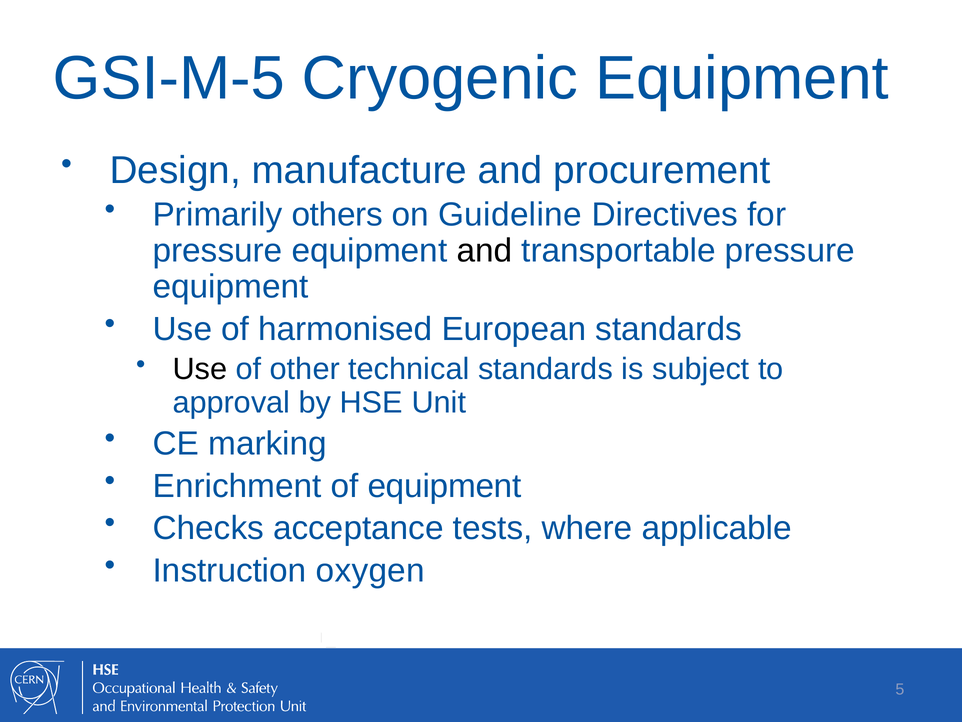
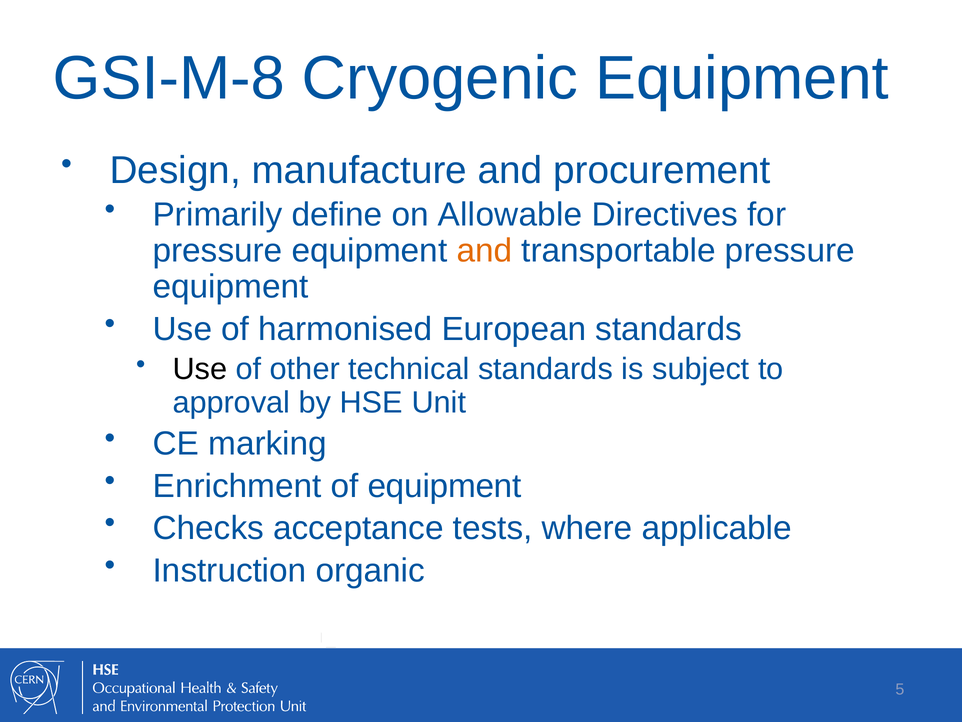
GSI-M-5: GSI-M-5 -> GSI-M-8
others: others -> define
Guideline: Guideline -> Allowable
and at (484, 251) colour: black -> orange
oxygen: oxygen -> organic
